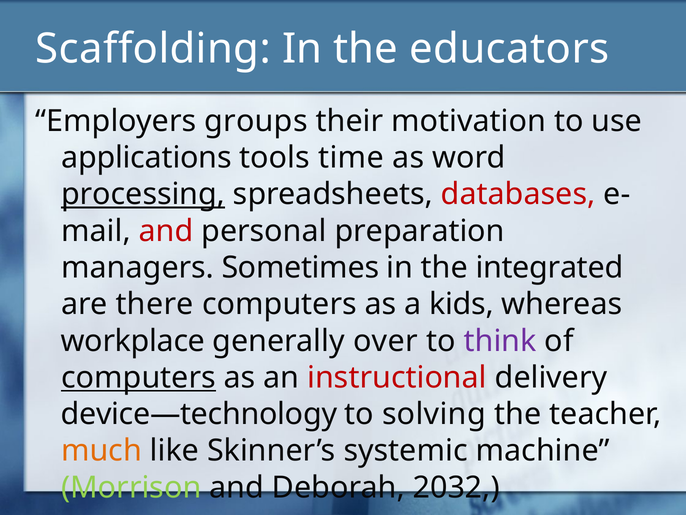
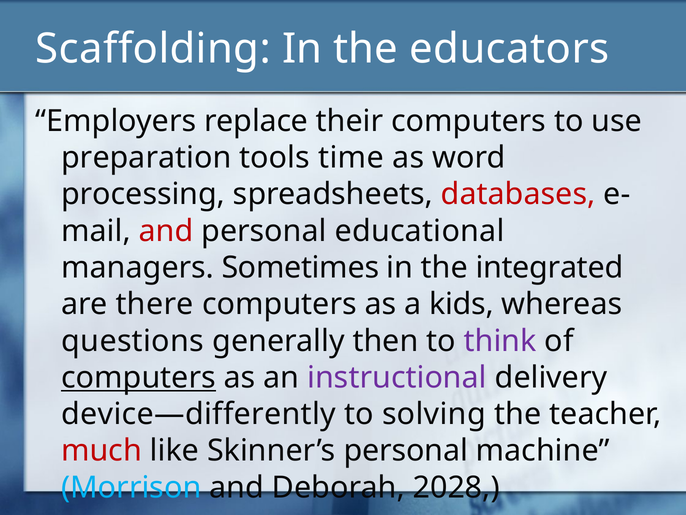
groups: groups -> replace
their motivation: motivation -> computers
applications: applications -> preparation
processing underline: present -> none
preparation: preparation -> educational
workplace: workplace -> questions
over: over -> then
instructional colour: red -> purple
device—technology: device—technology -> device—differently
much colour: orange -> red
Skinner’s systemic: systemic -> personal
Morrison colour: light green -> light blue
2032: 2032 -> 2028
